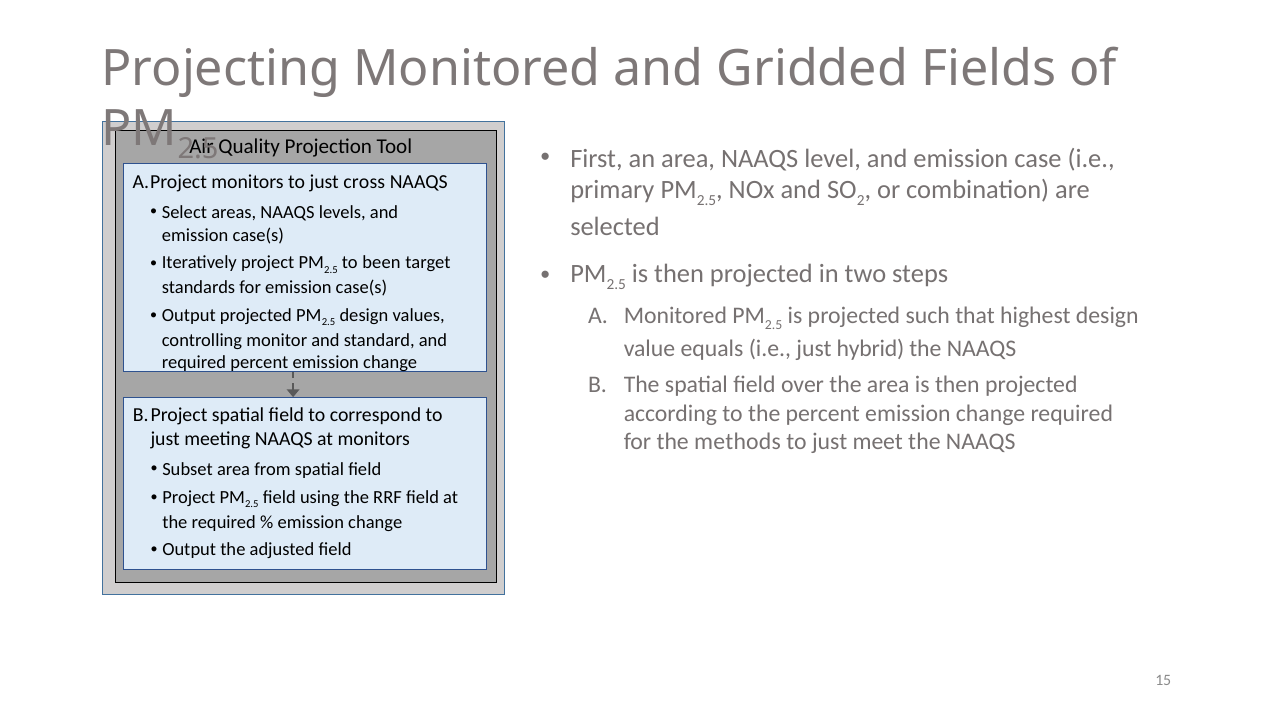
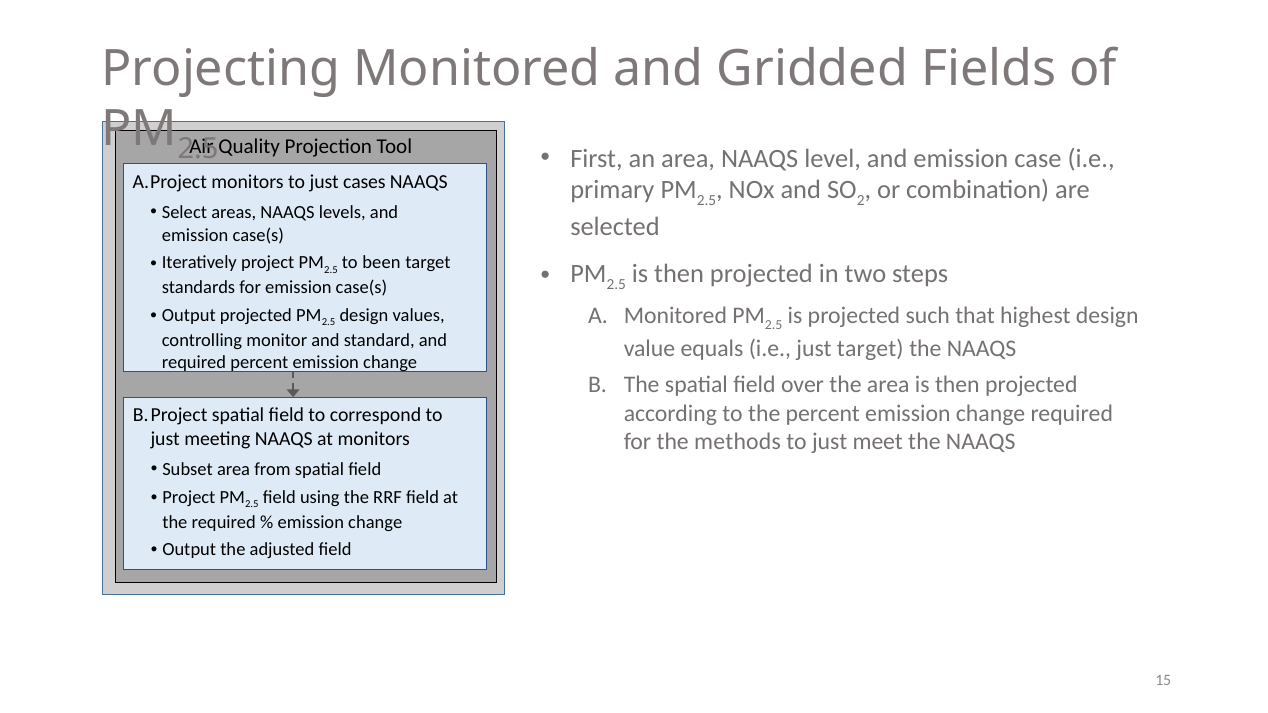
cross: cross -> cases
just hybrid: hybrid -> target
